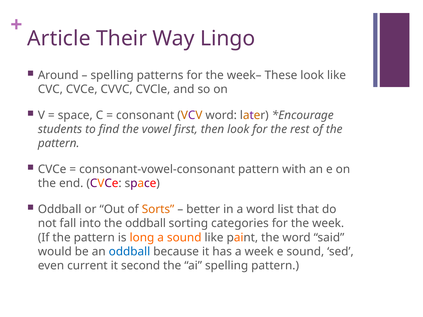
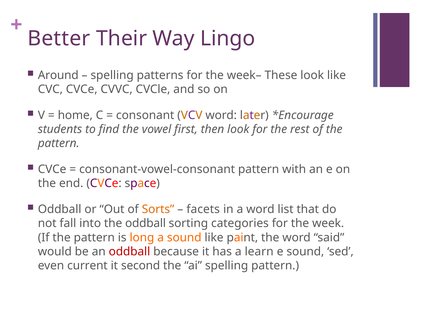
Article: Article -> Better
space at (75, 115): space -> home
better: better -> facets
oddball at (129, 252) colour: blue -> red
a week: week -> learn
